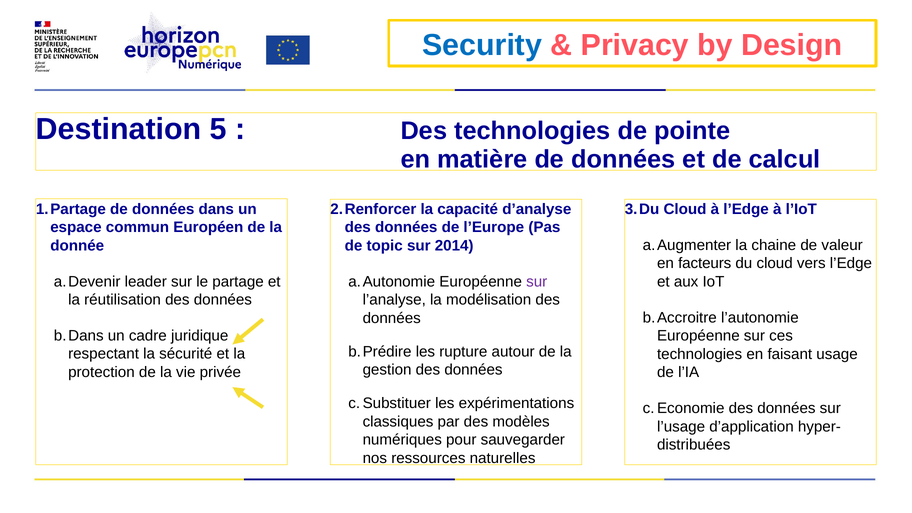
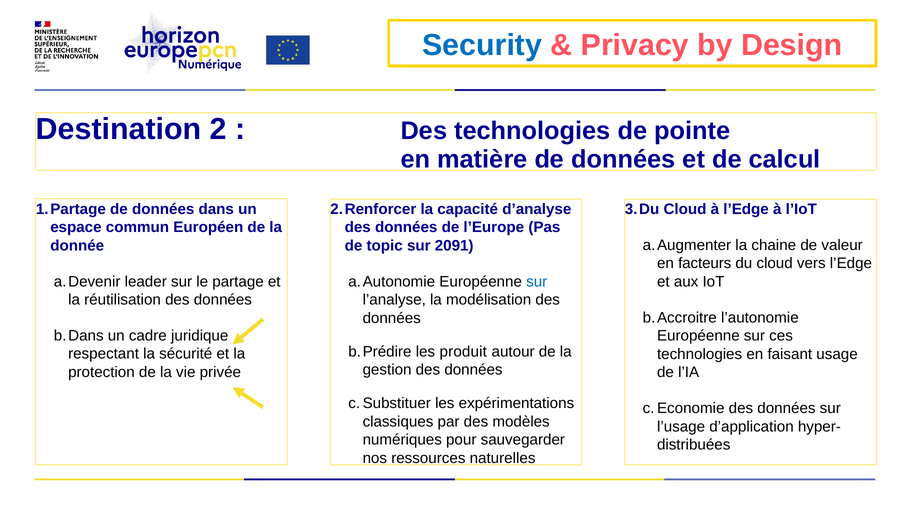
5: 5 -> 2
2014: 2014 -> 2091
sur at (537, 282) colour: purple -> blue
rupture: rupture -> produit
